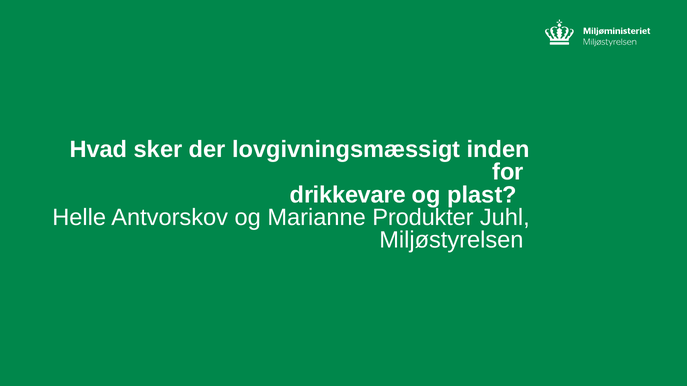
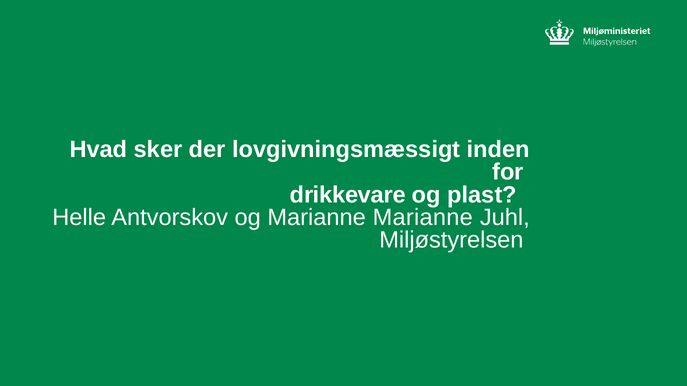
Marianne Produkter: Produkter -> Marianne
